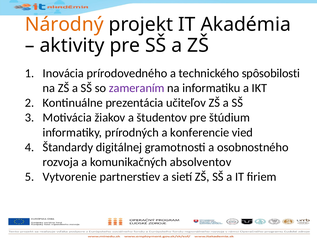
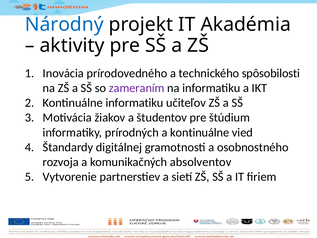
Národný colour: orange -> blue
Kontinuálne prezentácia: prezentácia -> informatiku
a konferencie: konferencie -> kontinuálne
